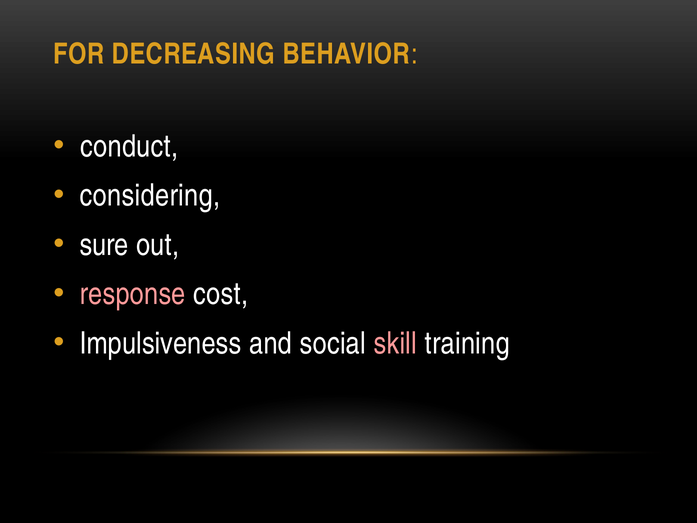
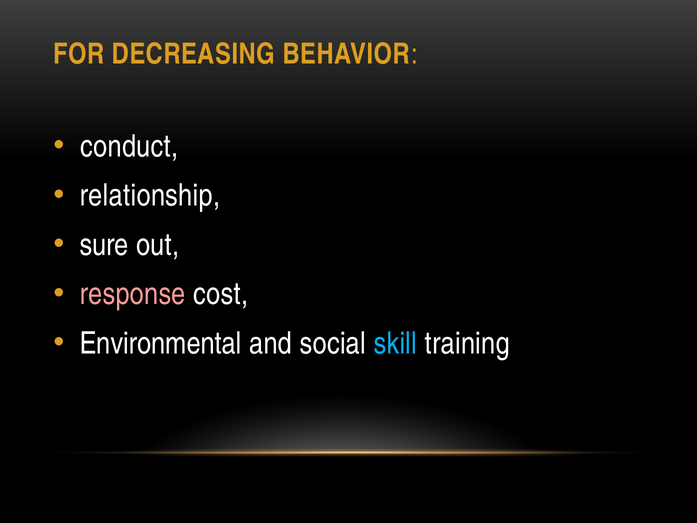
considering: considering -> relationship
Impulsiveness: Impulsiveness -> Environmental
skill colour: pink -> light blue
